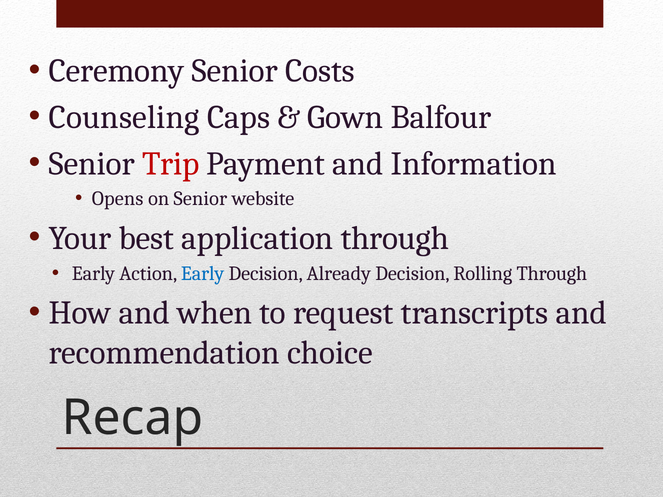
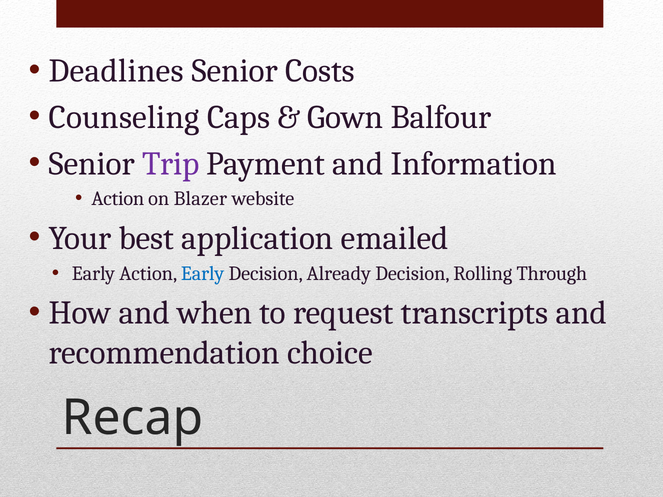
Ceremony: Ceremony -> Deadlines
Trip colour: red -> purple
Opens at (118, 199): Opens -> Action
on Senior: Senior -> Blazer
application through: through -> emailed
